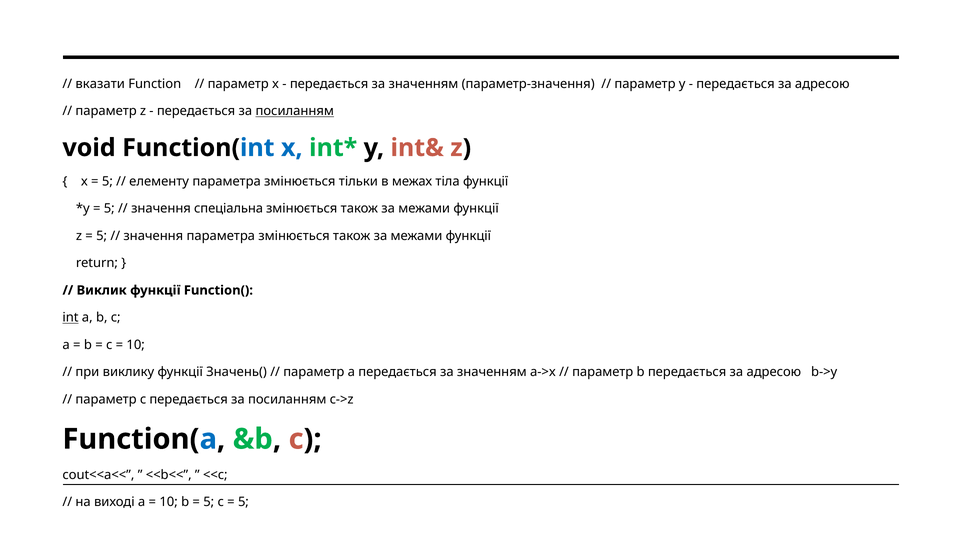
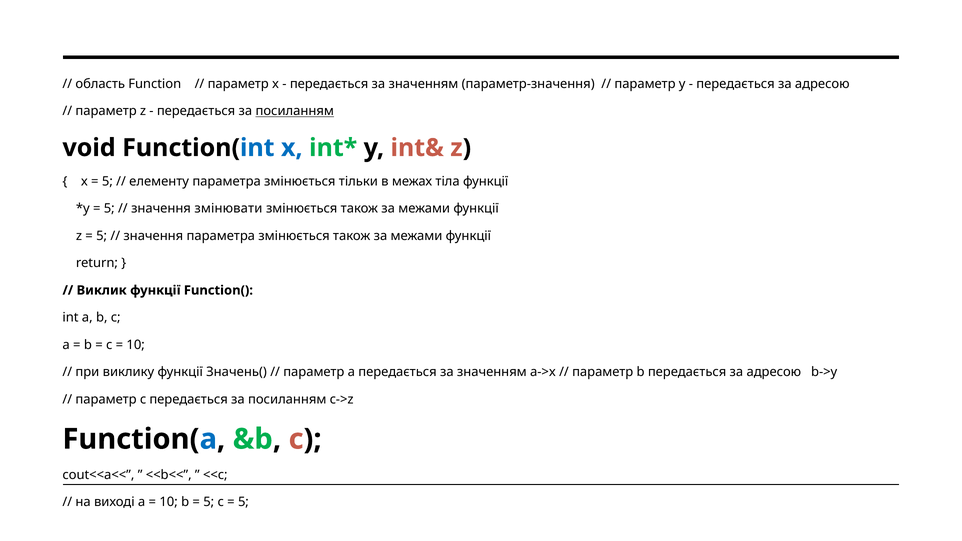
вказати: вказати -> область
спеціальна: спеціальна -> змінювати
int underline: present -> none
